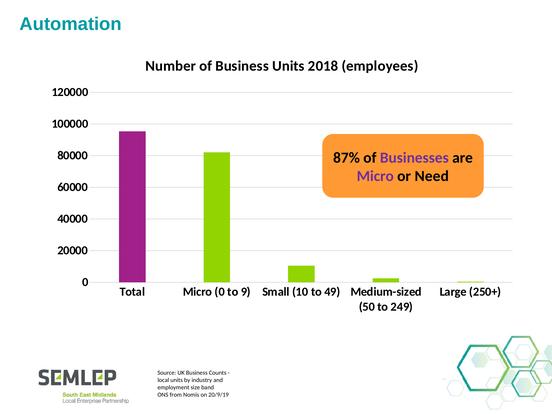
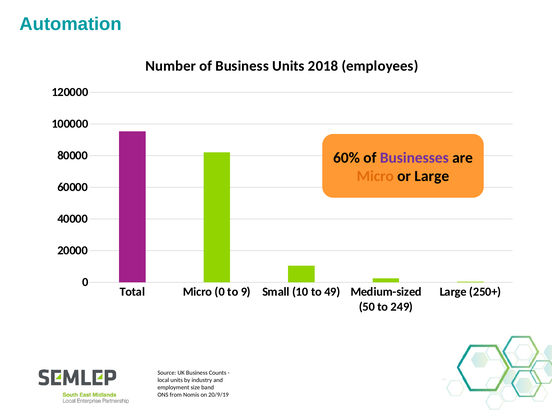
87%: 87% -> 60%
Micro at (375, 176) colour: purple -> orange
or Need: Need -> Large
